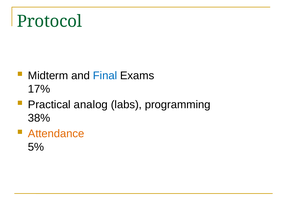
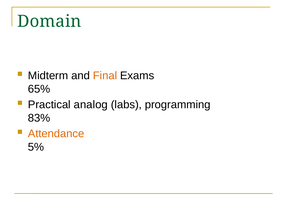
Protocol: Protocol -> Domain
Final colour: blue -> orange
17%: 17% -> 65%
38%: 38% -> 83%
